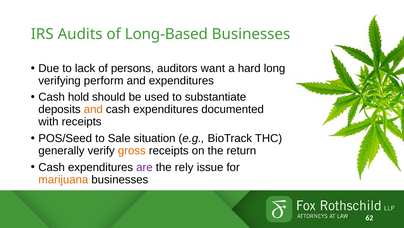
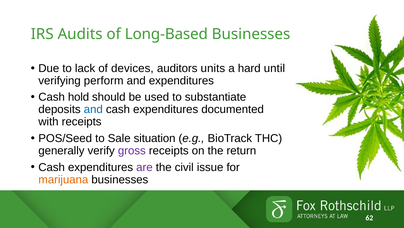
persons: persons -> devices
want: want -> units
long: long -> until
and at (93, 109) colour: orange -> blue
gross colour: orange -> purple
rely: rely -> civil
